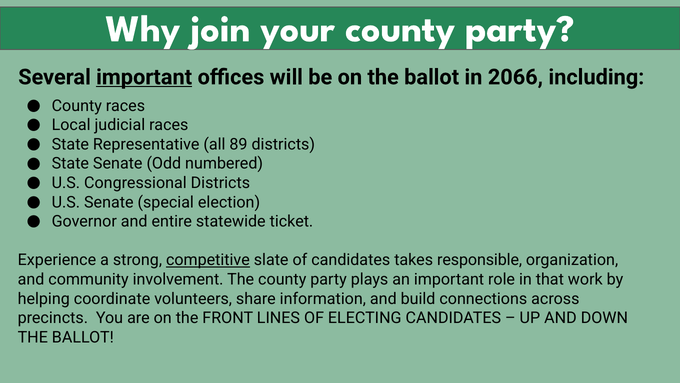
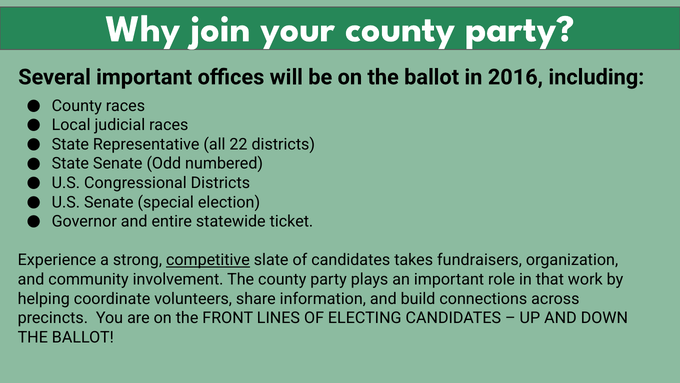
important at (144, 77) underline: present -> none
2066: 2066 -> 2016
89: 89 -> 22
responsible: responsible -> fundraisers
